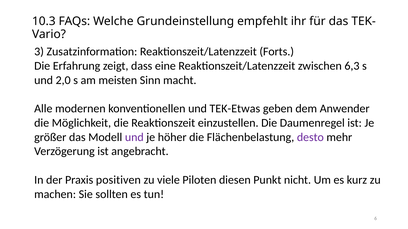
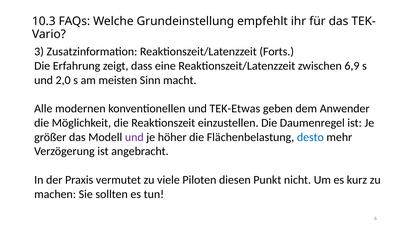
6,3: 6,3 -> 6,9
desto colour: purple -> blue
positiven: positiven -> vermutet
